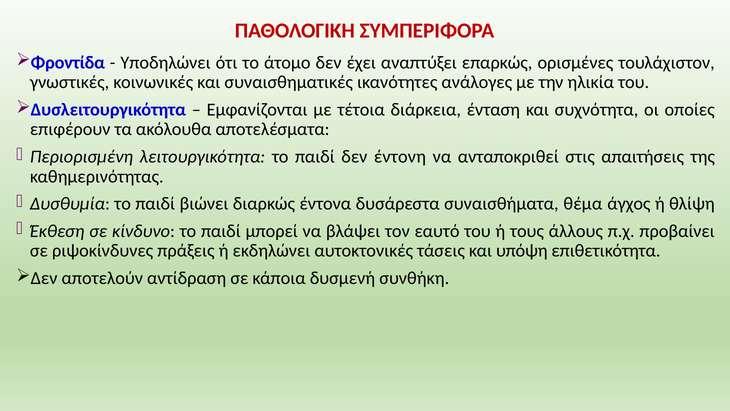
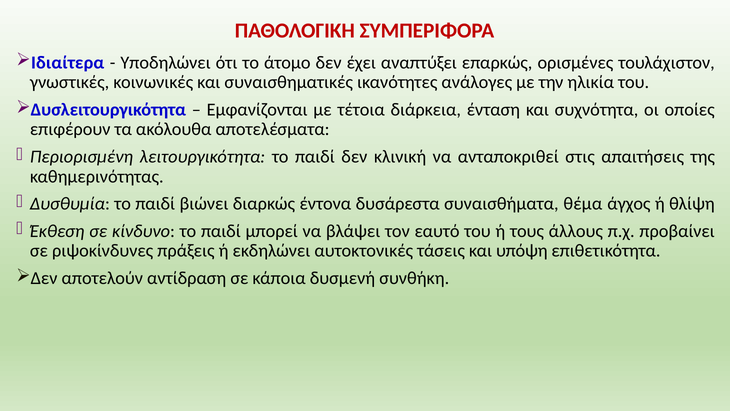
Φροντίδα: Φροντίδα -> Ιδιαίτερα
έντονη: έντονη -> κλινική
